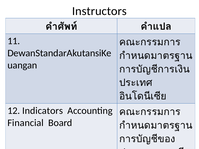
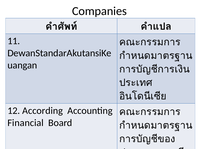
Instructors: Instructors -> Companies
Indicators: Indicators -> According
